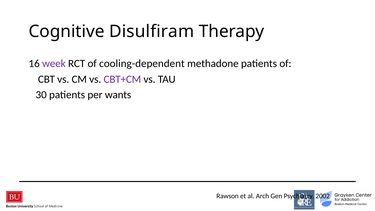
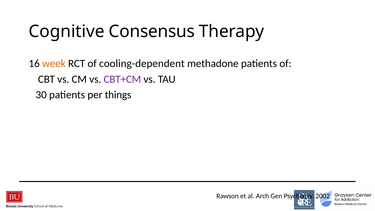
Disulfiram: Disulfiram -> Consensus
week colour: purple -> orange
wants: wants -> things
